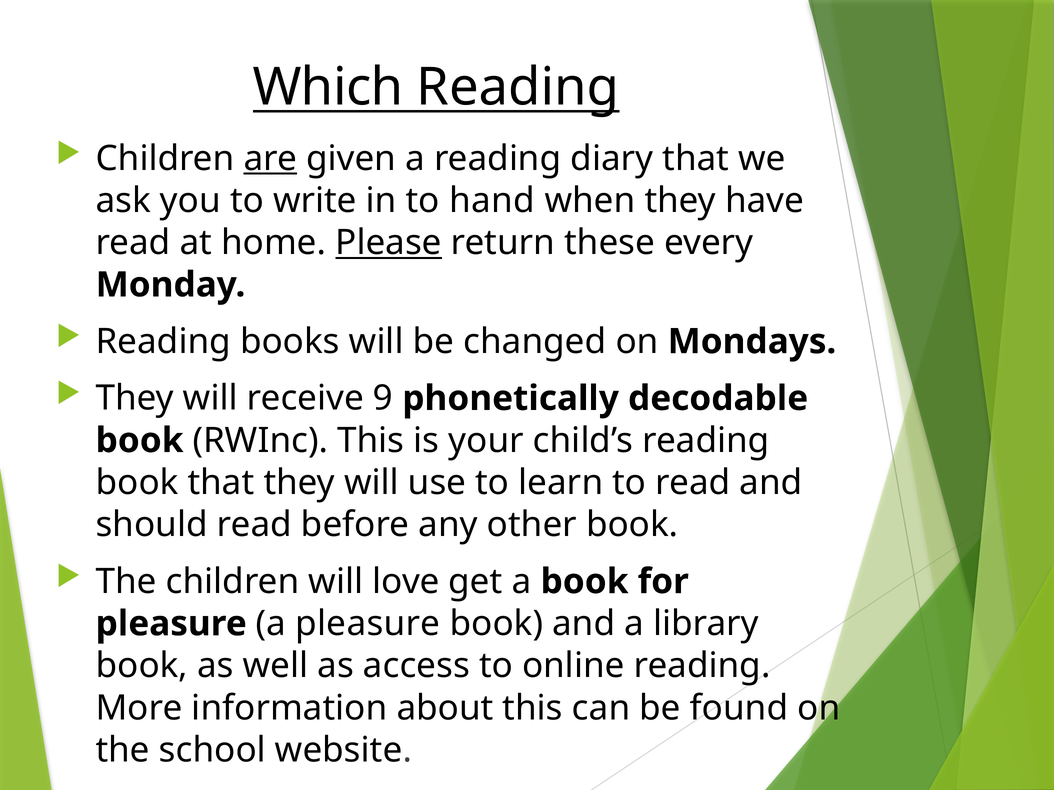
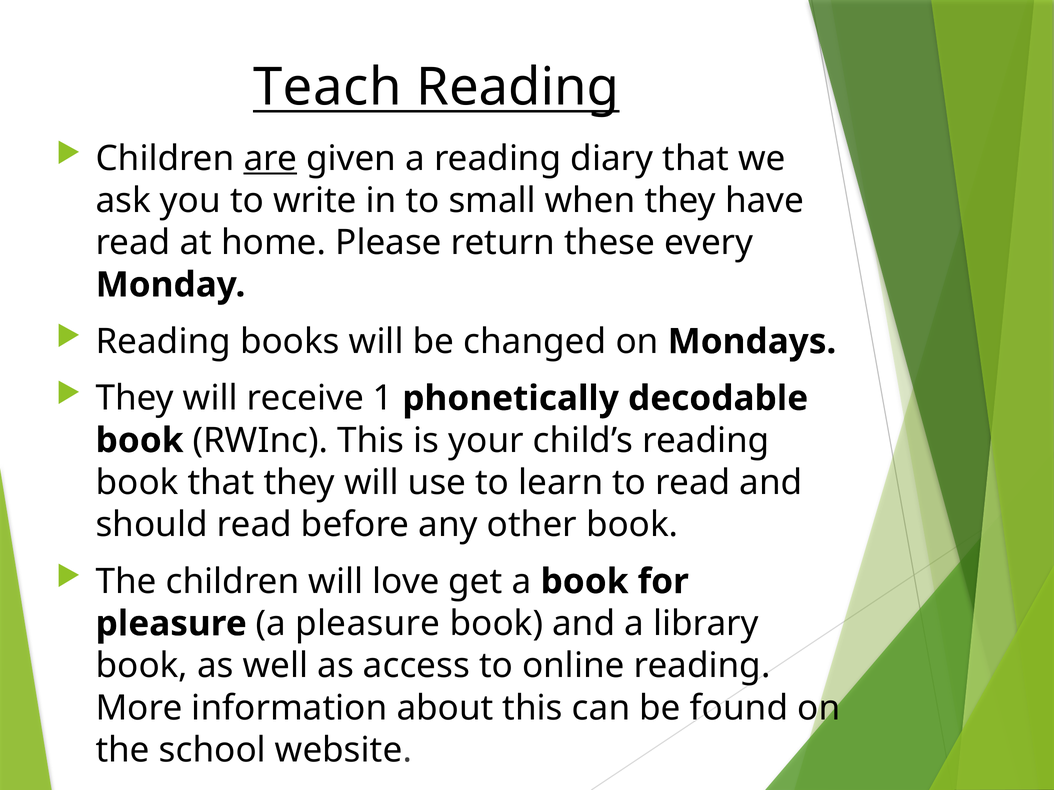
Which: Which -> Teach
hand: hand -> small
Please underline: present -> none
9: 9 -> 1
